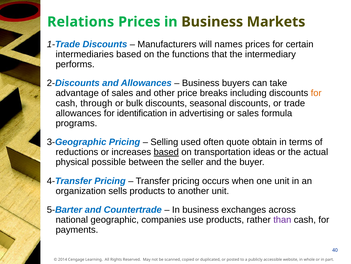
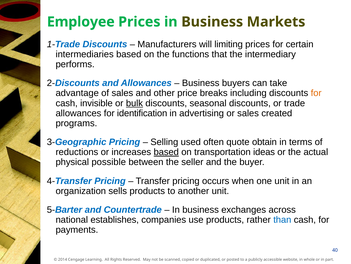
Relations: Relations -> Employee
names: names -> limiting
through: through -> invisible
bulk underline: none -> present
formula: formula -> created
geographic: geographic -> establishes
than colour: purple -> blue
